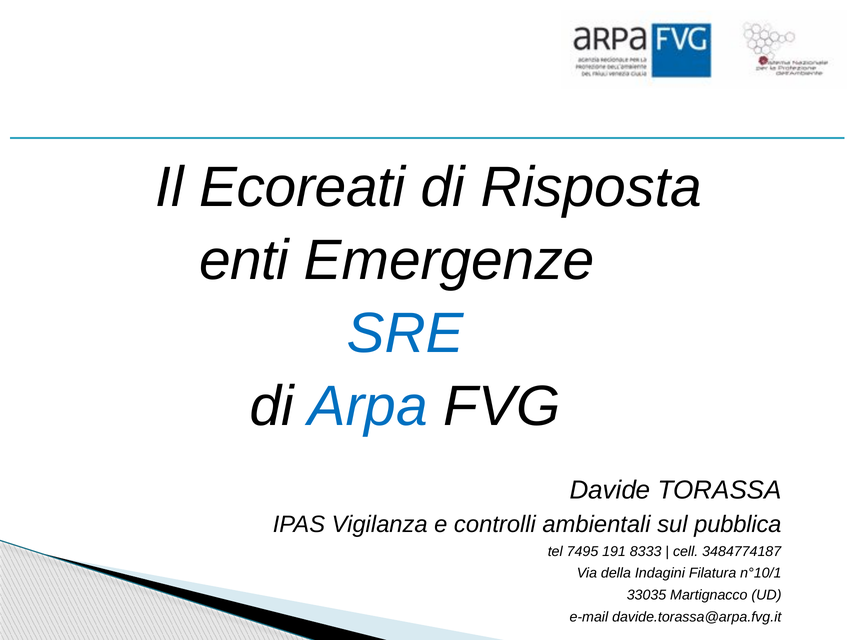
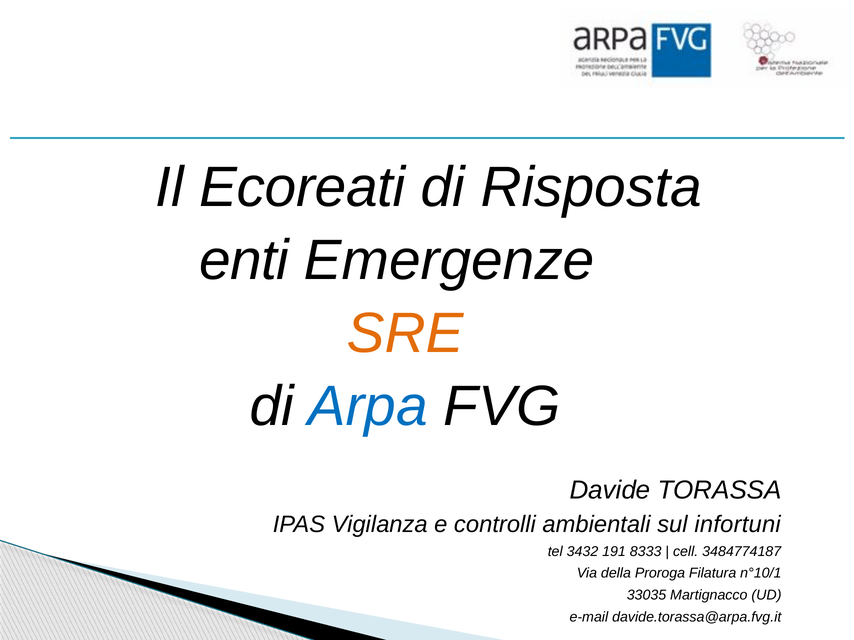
SRE colour: blue -> orange
pubblica: pubblica -> infortuni
7495: 7495 -> 3432
Indagini: Indagini -> Proroga
